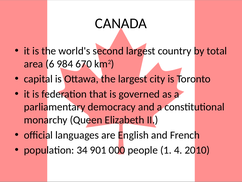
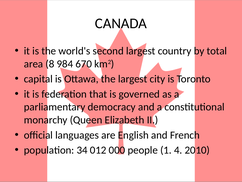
6: 6 -> 8
901: 901 -> 012
